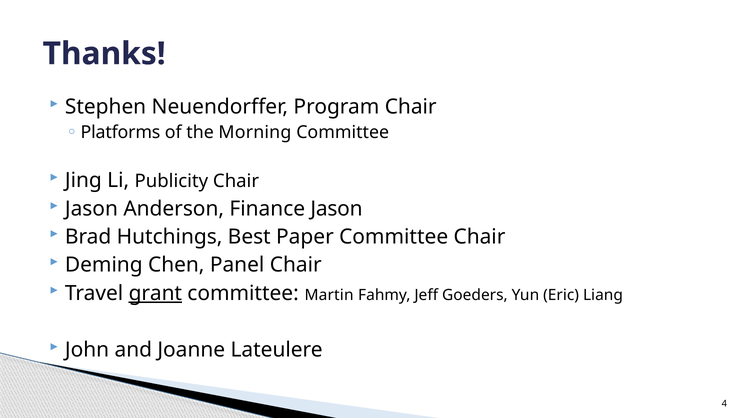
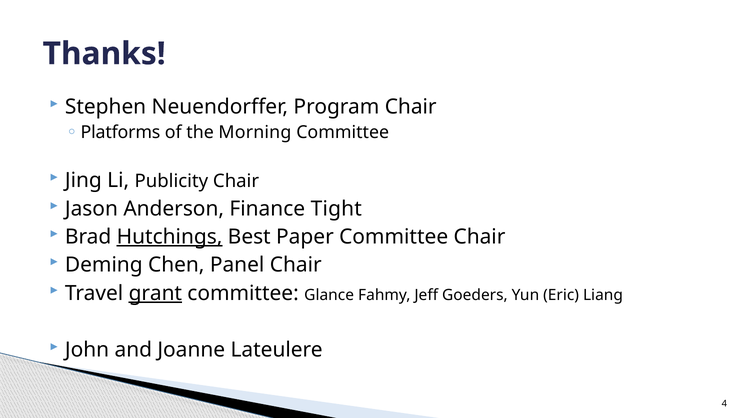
Finance Jason: Jason -> Tight
Hutchings underline: none -> present
Martin: Martin -> Glance
